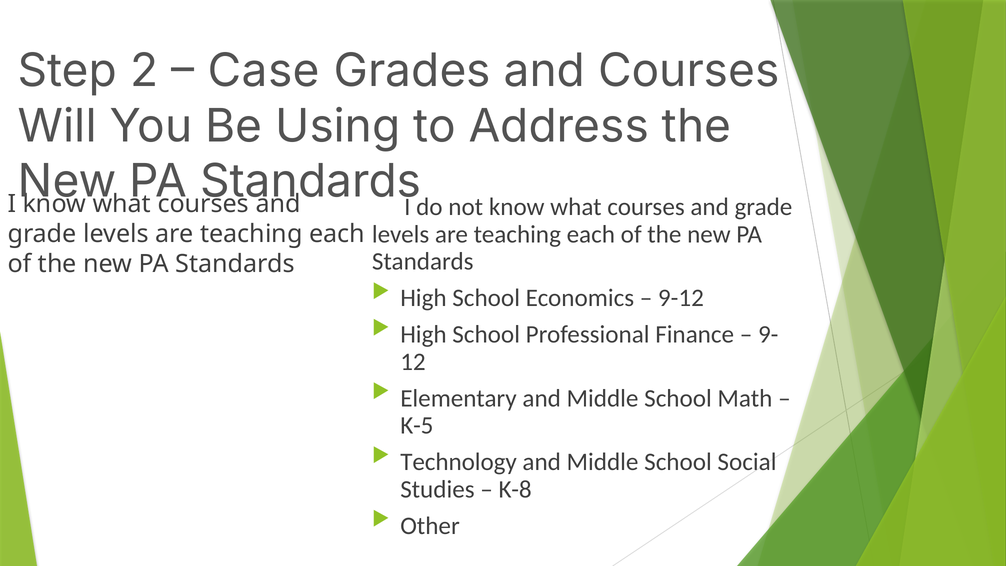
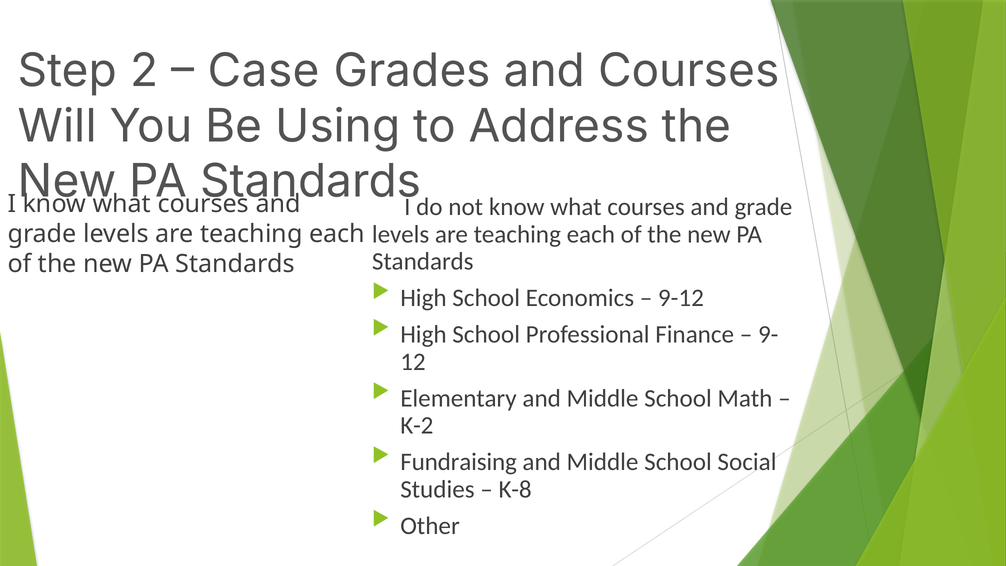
K-5: K-5 -> K-2
Technology: Technology -> Fundraising
